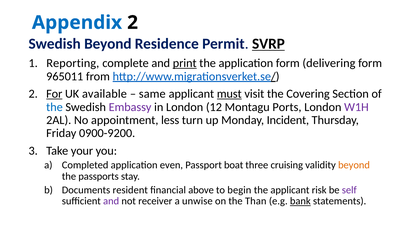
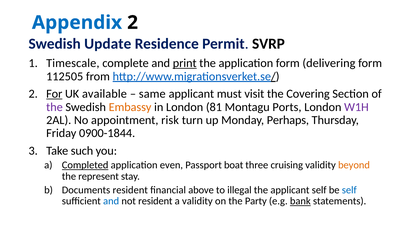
Swedish Beyond: Beyond -> Update
SVRP underline: present -> none
Reporting: Reporting -> Timescale
965011: 965011 -> 112505
must underline: present -> none
the at (54, 107) colour: blue -> purple
Embassy colour: purple -> orange
12: 12 -> 81
less: less -> risk
Incident: Incident -> Perhaps
0900-9200: 0900-9200 -> 0900-1844
your: your -> such
Completed underline: none -> present
passports: passports -> represent
begin: begin -> illegal
applicant risk: risk -> self
self at (349, 190) colour: purple -> blue
and at (111, 201) colour: purple -> blue
not receiver: receiver -> resident
a unwise: unwise -> validity
Than: Than -> Party
